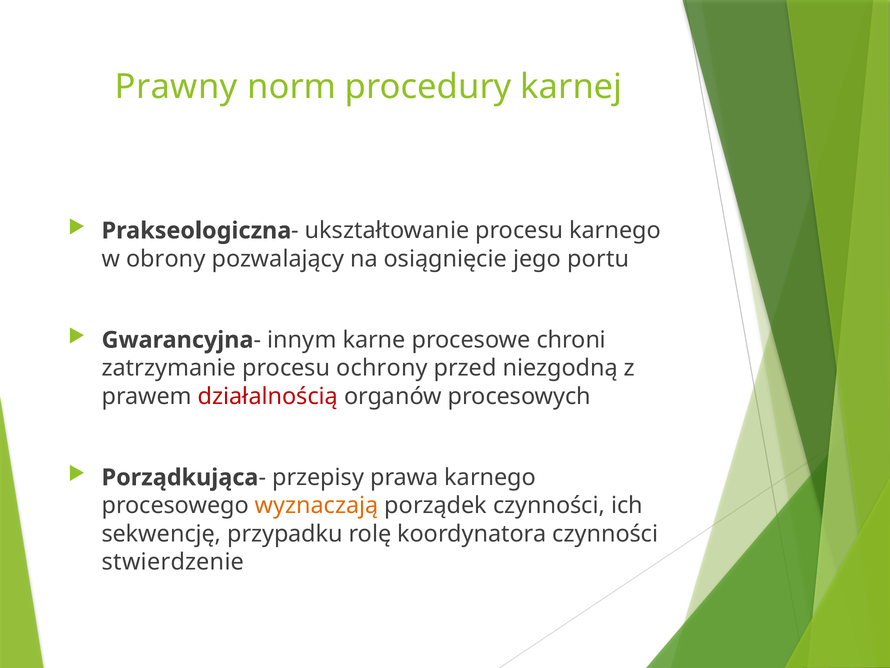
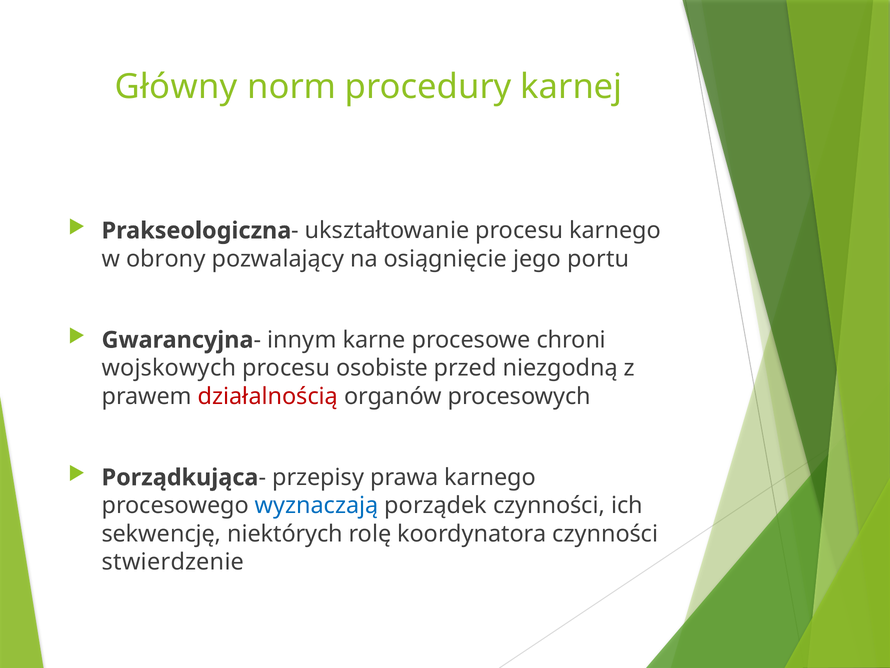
Prawny: Prawny -> Główny
zatrzymanie: zatrzymanie -> wojskowych
ochrony: ochrony -> osobiste
wyznaczają colour: orange -> blue
przypadku: przypadku -> niektórych
